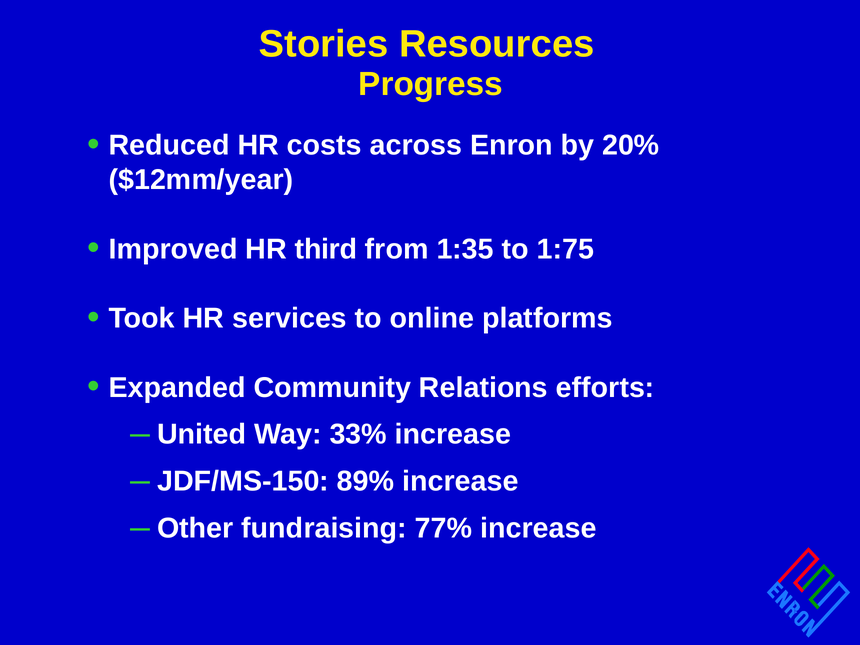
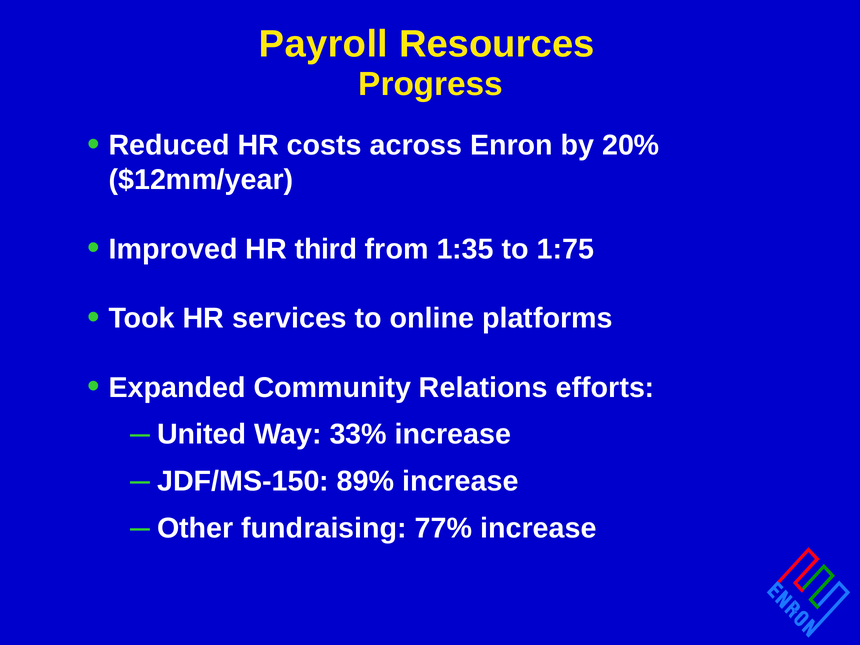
Stories: Stories -> Payroll
